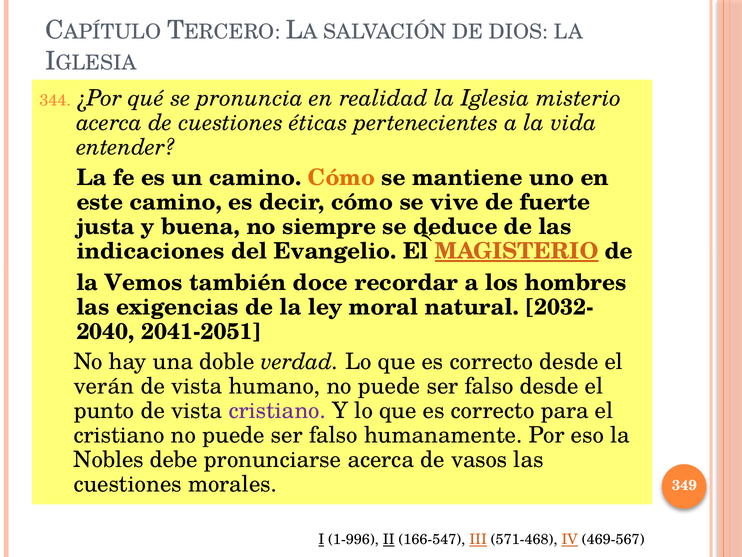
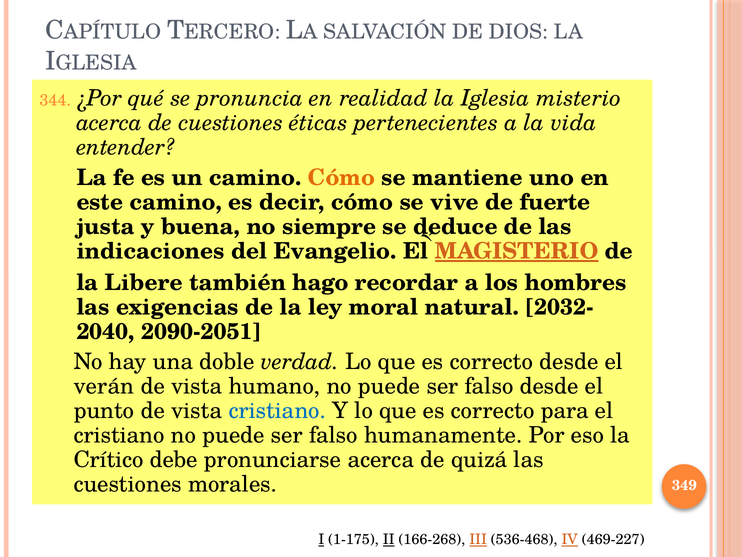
Vemos: Vemos -> Libere
doce: doce -> hago
2041-2051: 2041-2051 -> 2090-2051
cristiano at (277, 410) colour: purple -> blue
Nobles: Nobles -> Crítico
vasos: vasos -> quizá
1-996: 1-996 -> 1-175
166-547: 166-547 -> 166-268
571-468: 571-468 -> 536-468
469-567: 469-567 -> 469-227
